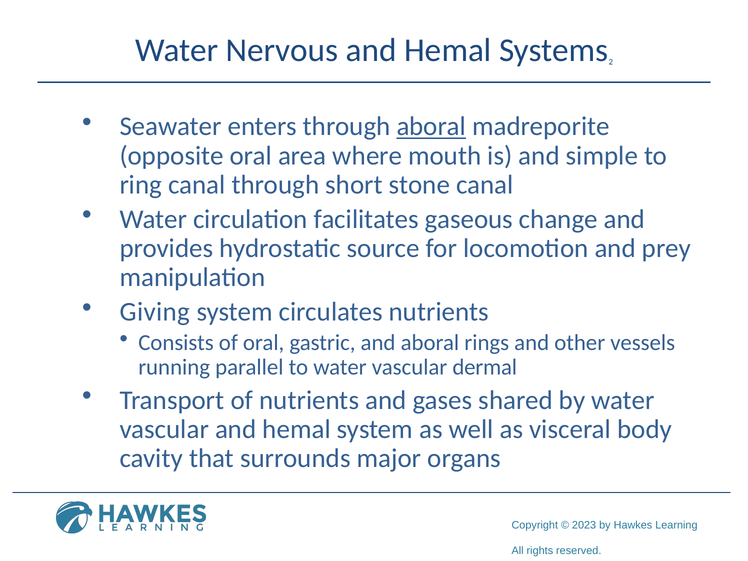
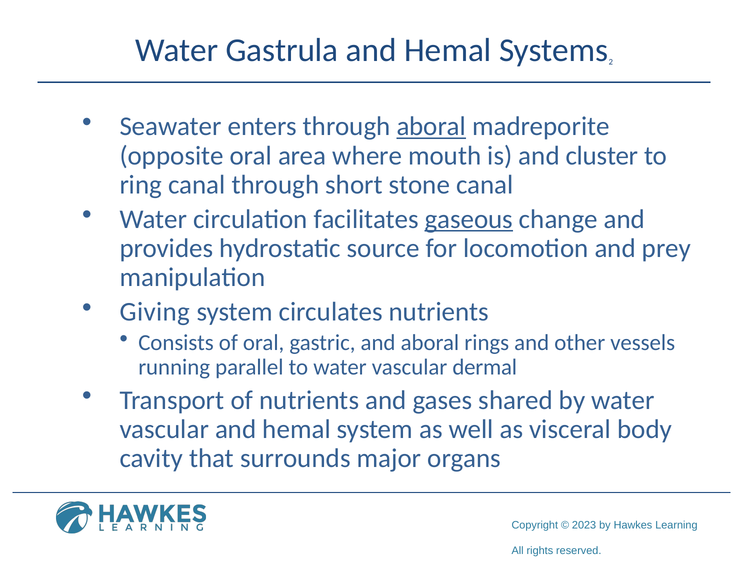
Nervous: Nervous -> Gastrula
simple: simple -> cluster
gaseous underline: none -> present
